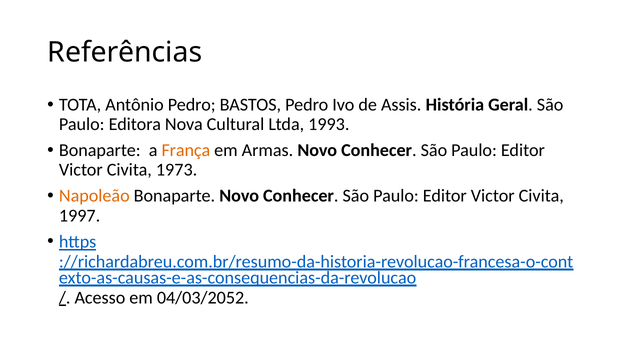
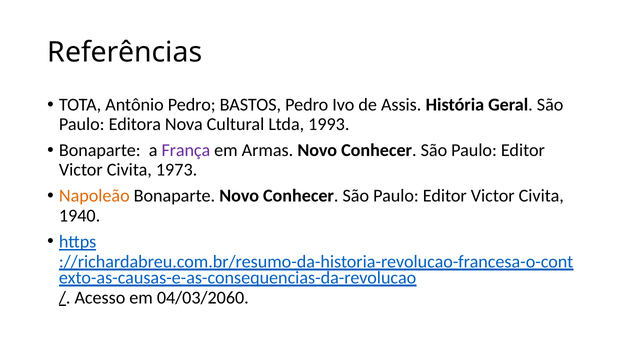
França colour: orange -> purple
1997: 1997 -> 1940
04/03/2052: 04/03/2052 -> 04/03/2060
